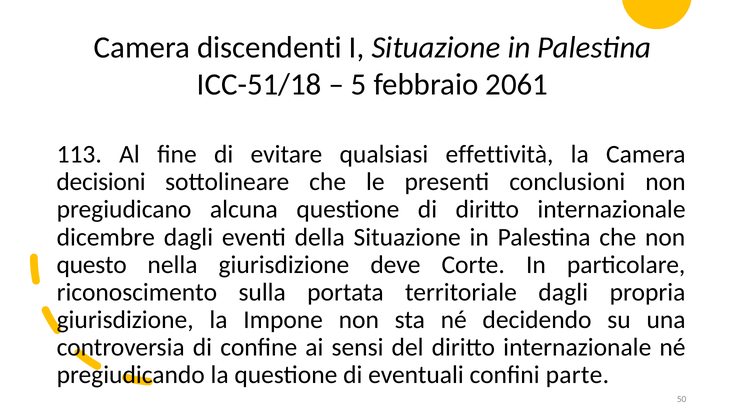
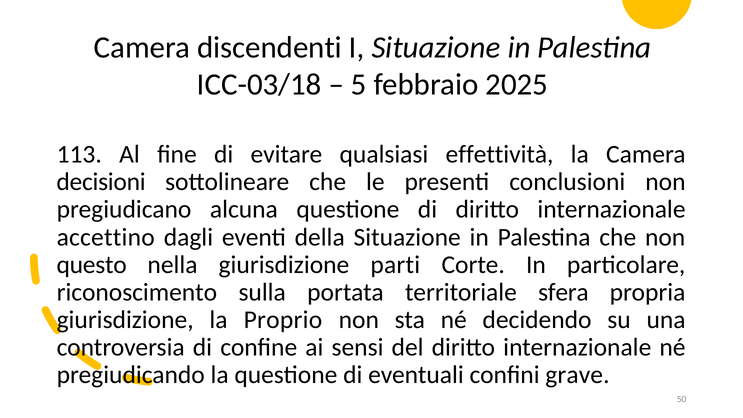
ICC-51/18: ICC-51/18 -> ICC-03/18
2061: 2061 -> 2025
dicembre: dicembre -> accettino
deve: deve -> parti
territoriale dagli: dagli -> sfera
Impone: Impone -> Proprio
parte: parte -> grave
